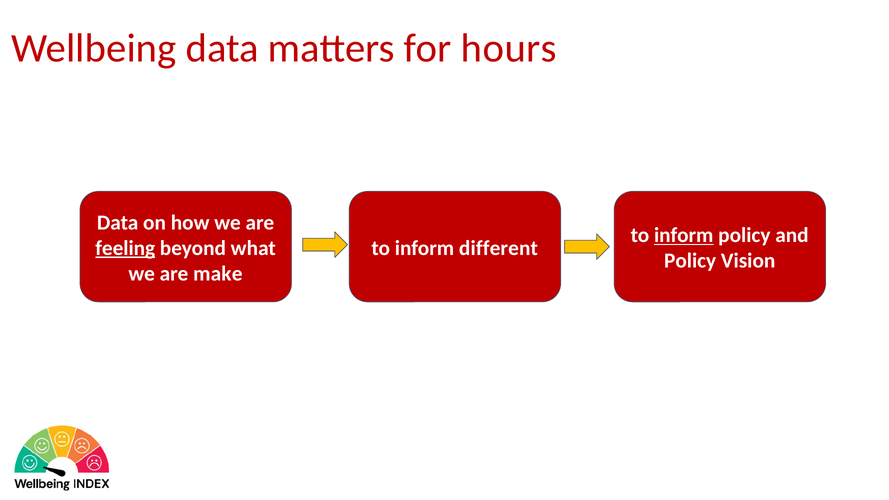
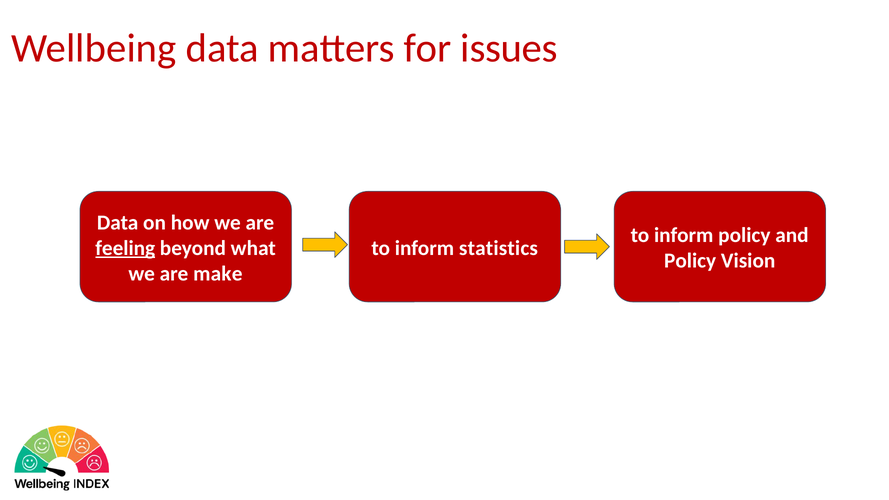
hours: hours -> issues
inform at (684, 235) underline: present -> none
different: different -> statistics
